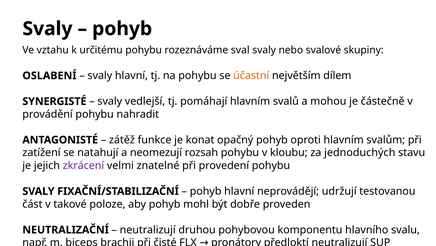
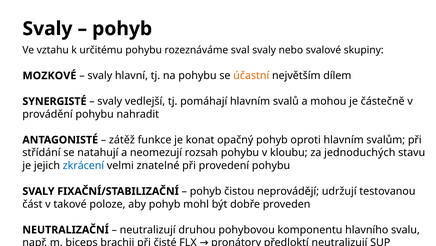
OSLABENÍ: OSLABENÍ -> MOZKOVÉ
zatížení: zatížení -> střídání
zkrácení colour: purple -> blue
pohyb hlavní: hlavní -> čistou
